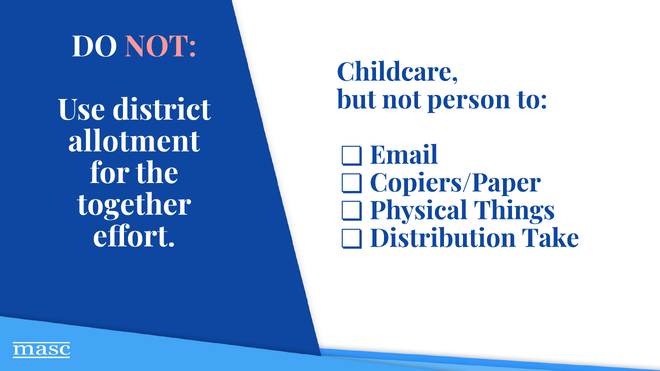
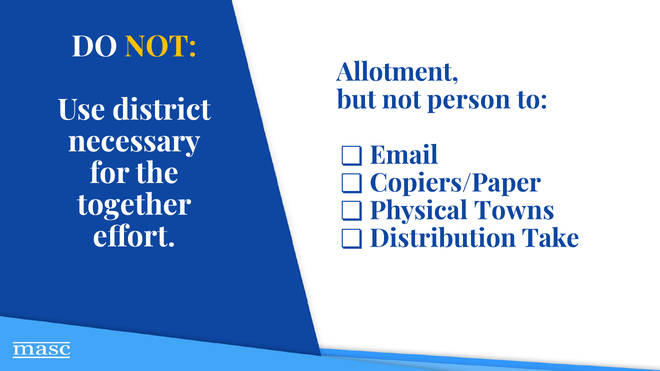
NOT at (161, 47) colour: pink -> yellow
Childcare: Childcare -> Allotment
allotment: allotment -> necessary
Things: Things -> Towns
